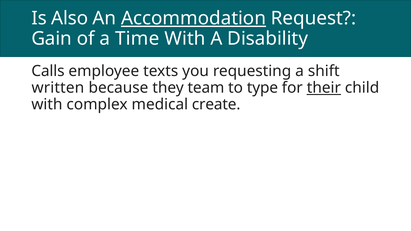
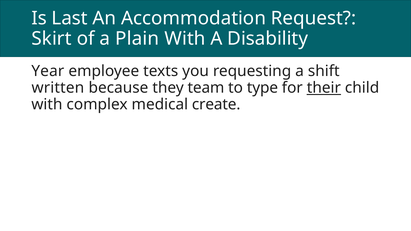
Also: Also -> Last
Accommodation underline: present -> none
Gain: Gain -> Skirt
Time: Time -> Plain
Calls: Calls -> Year
